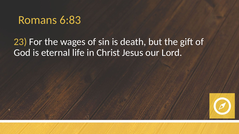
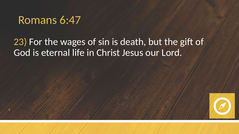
6:83: 6:83 -> 6:47
